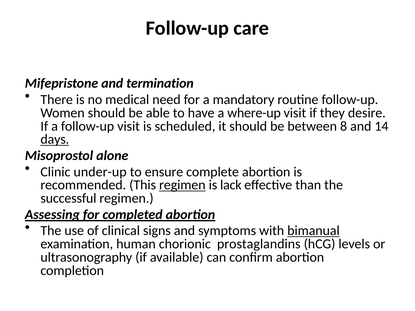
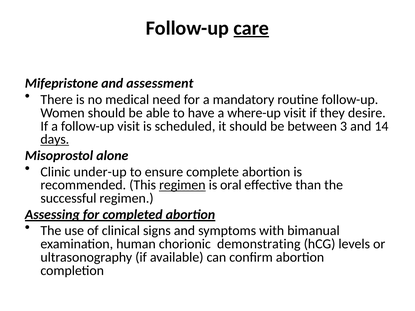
care underline: none -> present
termination: termination -> assessment
8: 8 -> 3
lack: lack -> oral
bimanual underline: present -> none
prostaglandins: prostaglandins -> demonstrating
